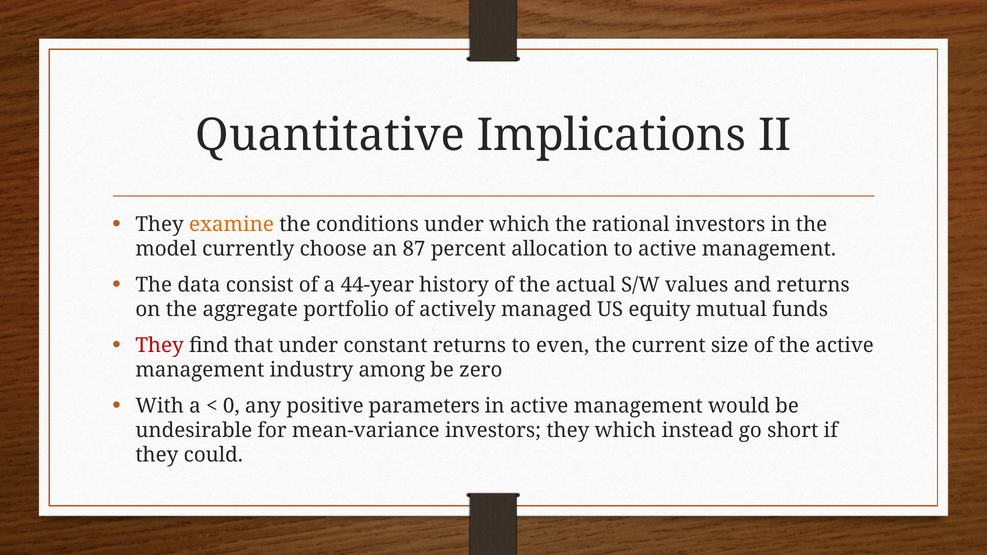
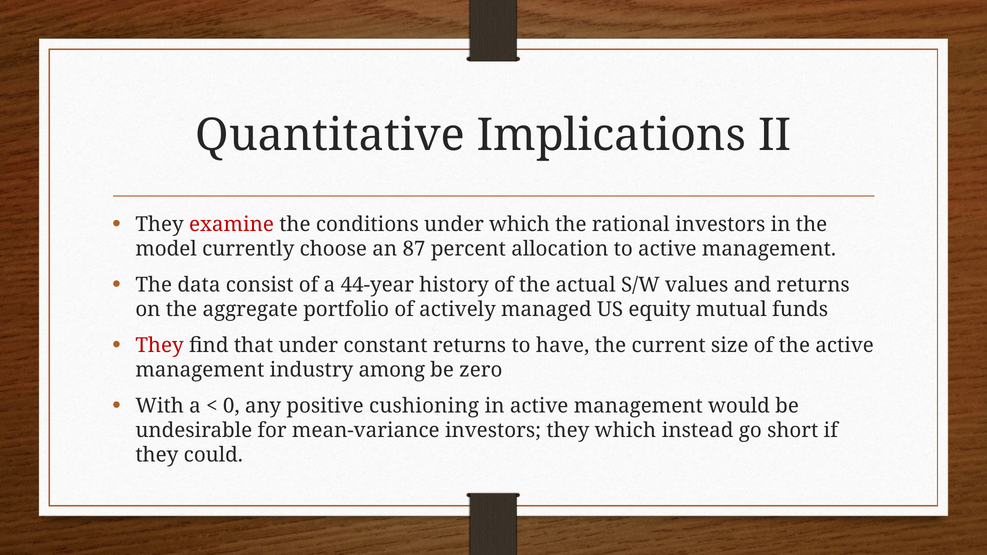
examine colour: orange -> red
even: even -> have
parameters: parameters -> cushioning
